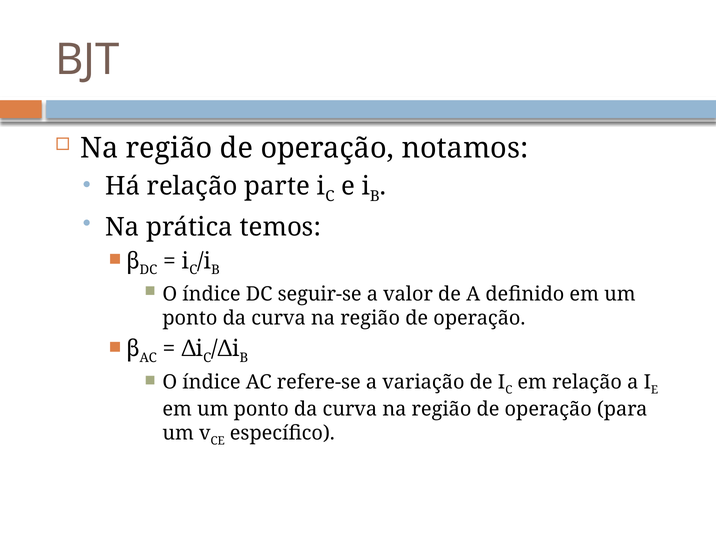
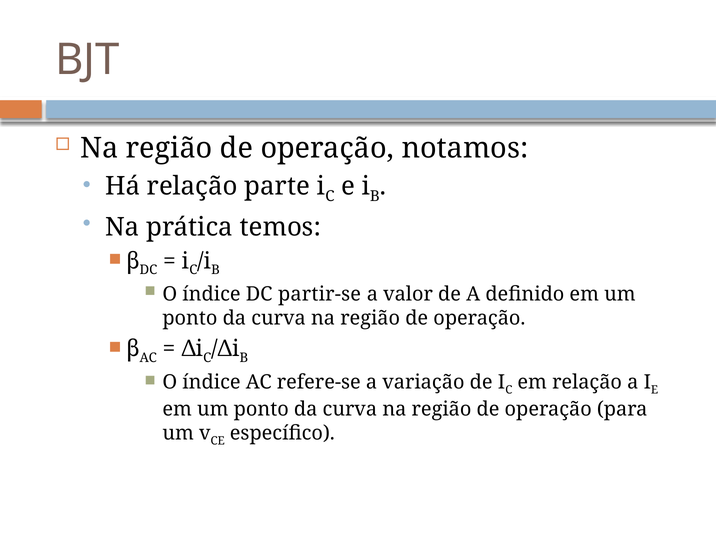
seguir-se: seguir-se -> partir-se
